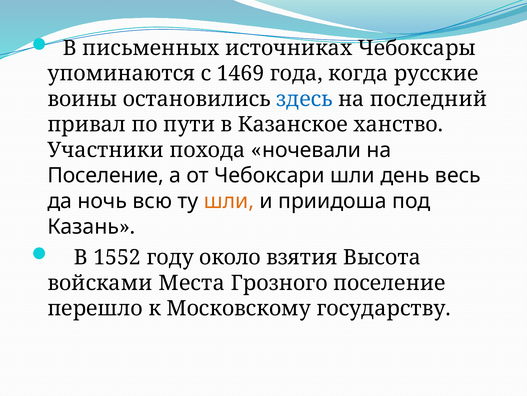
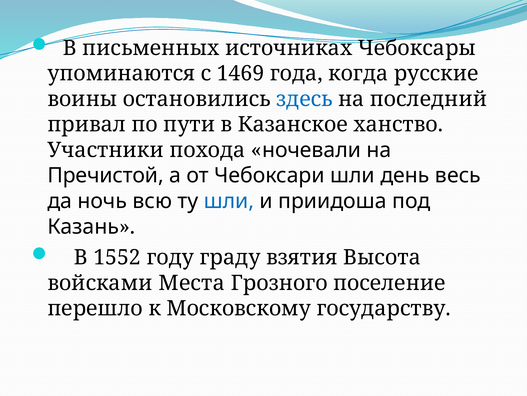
Поселение at (106, 175): Поселение -> Пречистой
шли at (229, 201) colour: orange -> blue
около: около -> граду
